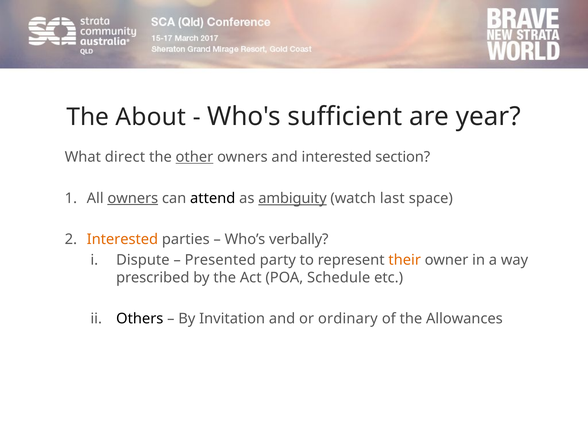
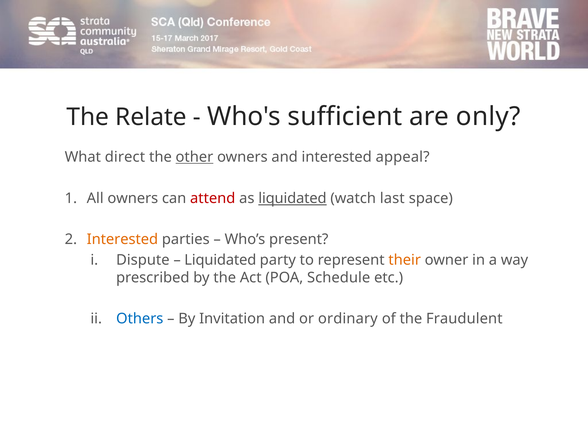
About: About -> Relate
year: year -> only
section: section -> appeal
owners at (133, 198) underline: present -> none
attend colour: black -> red
as ambiguity: ambiguity -> liquidated
verbally: verbally -> present
Presented at (220, 260): Presented -> Liquidated
Others colour: black -> blue
Allowances: Allowances -> Fraudulent
